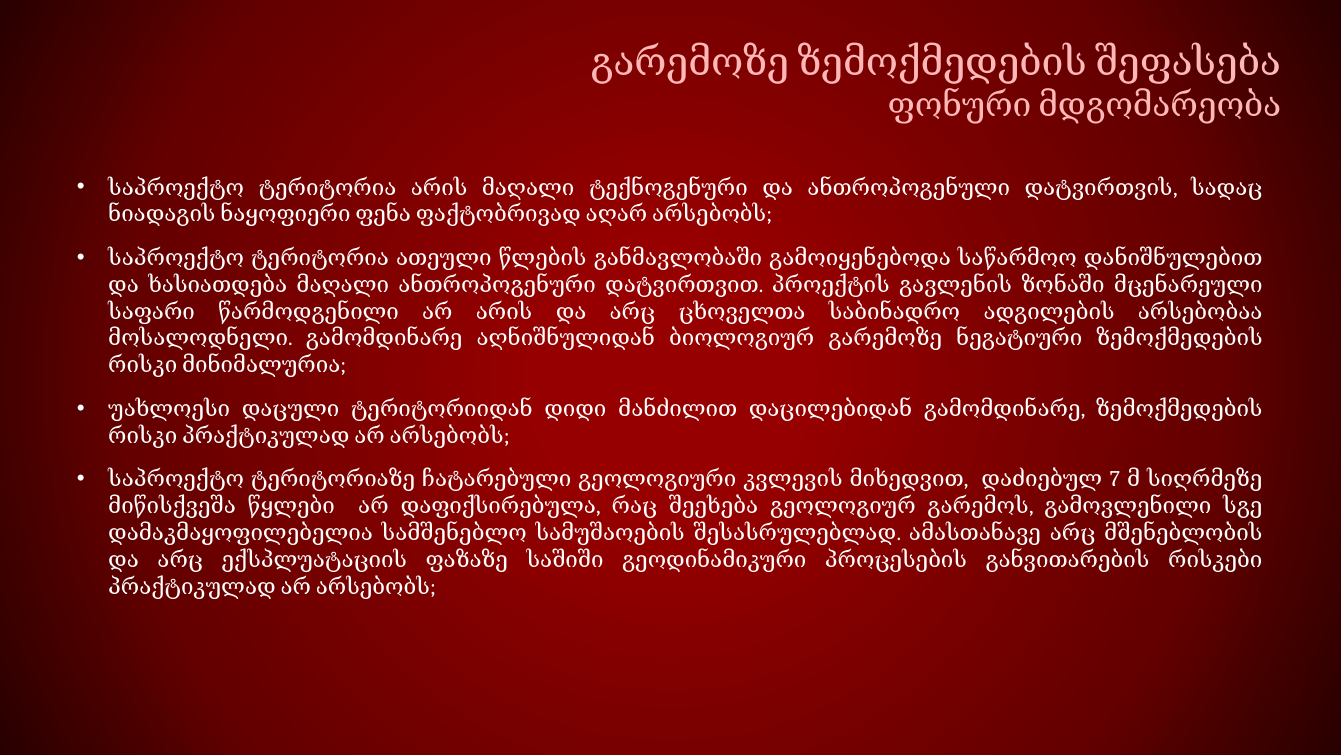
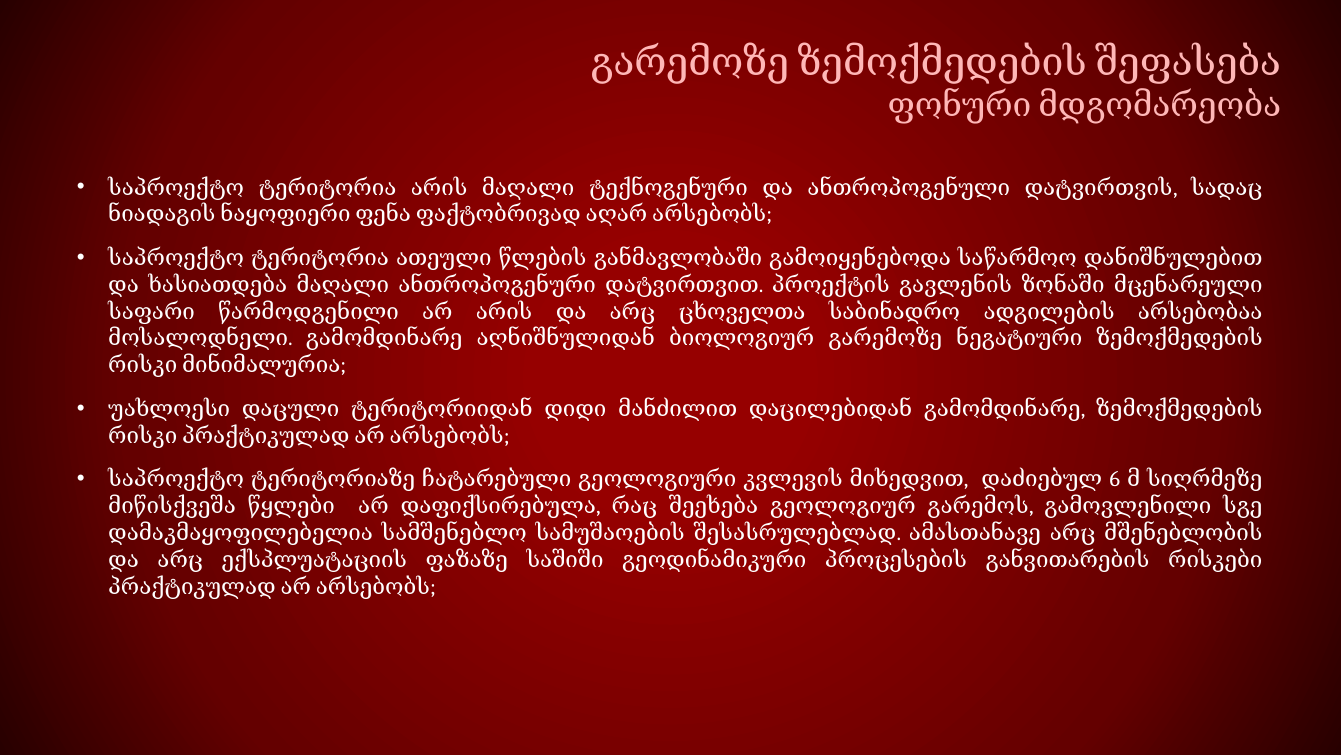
7: 7 -> 6
